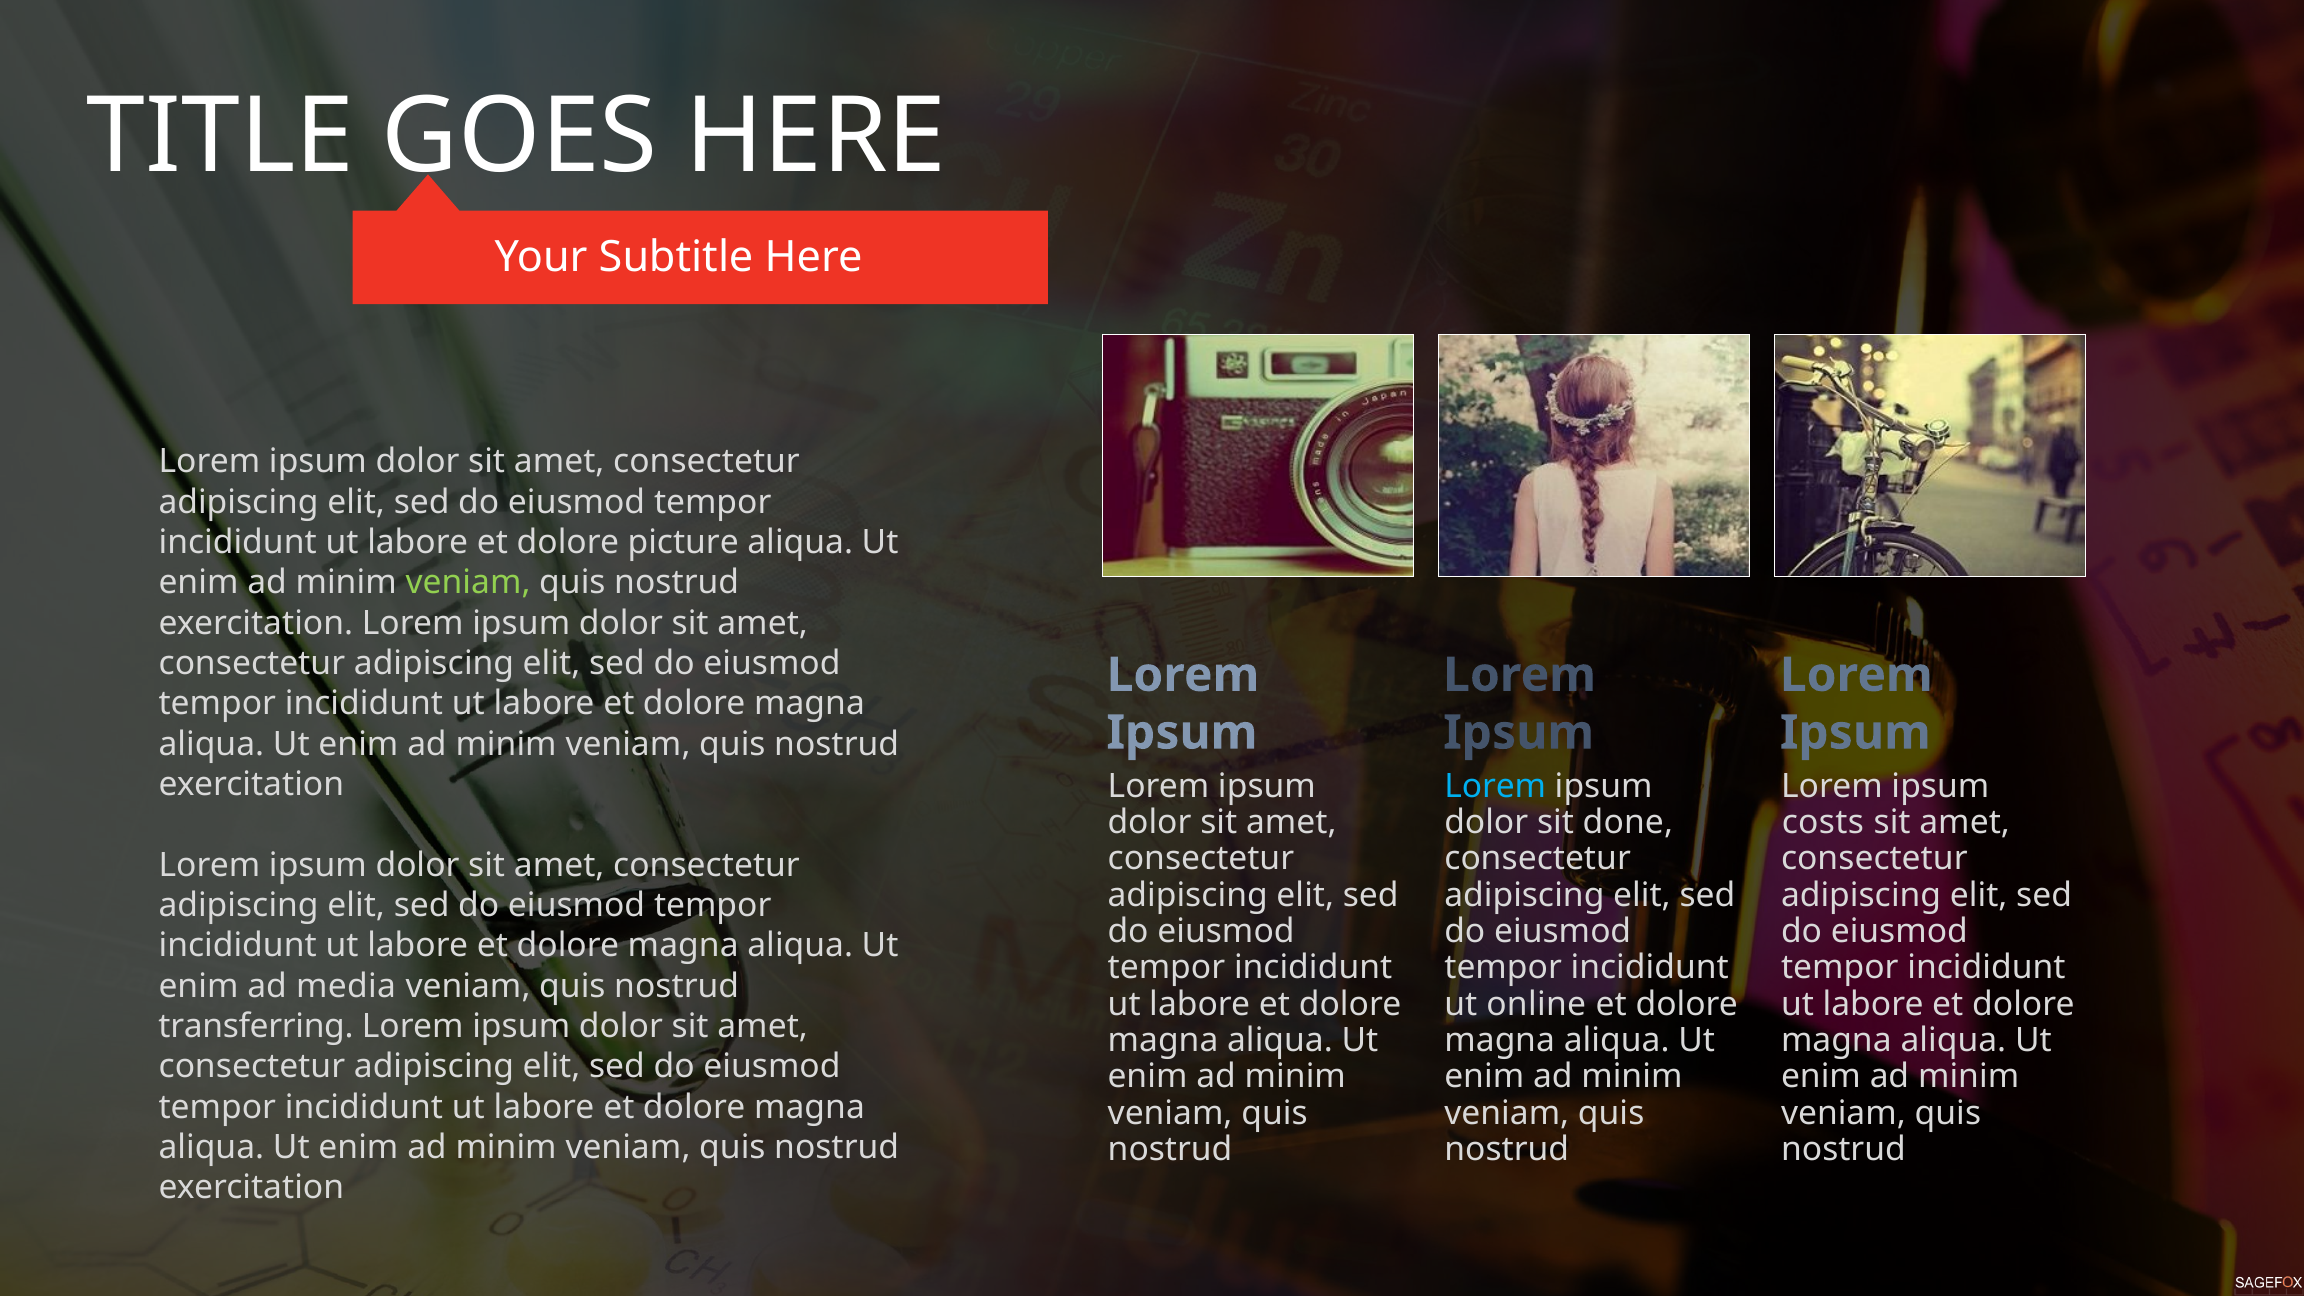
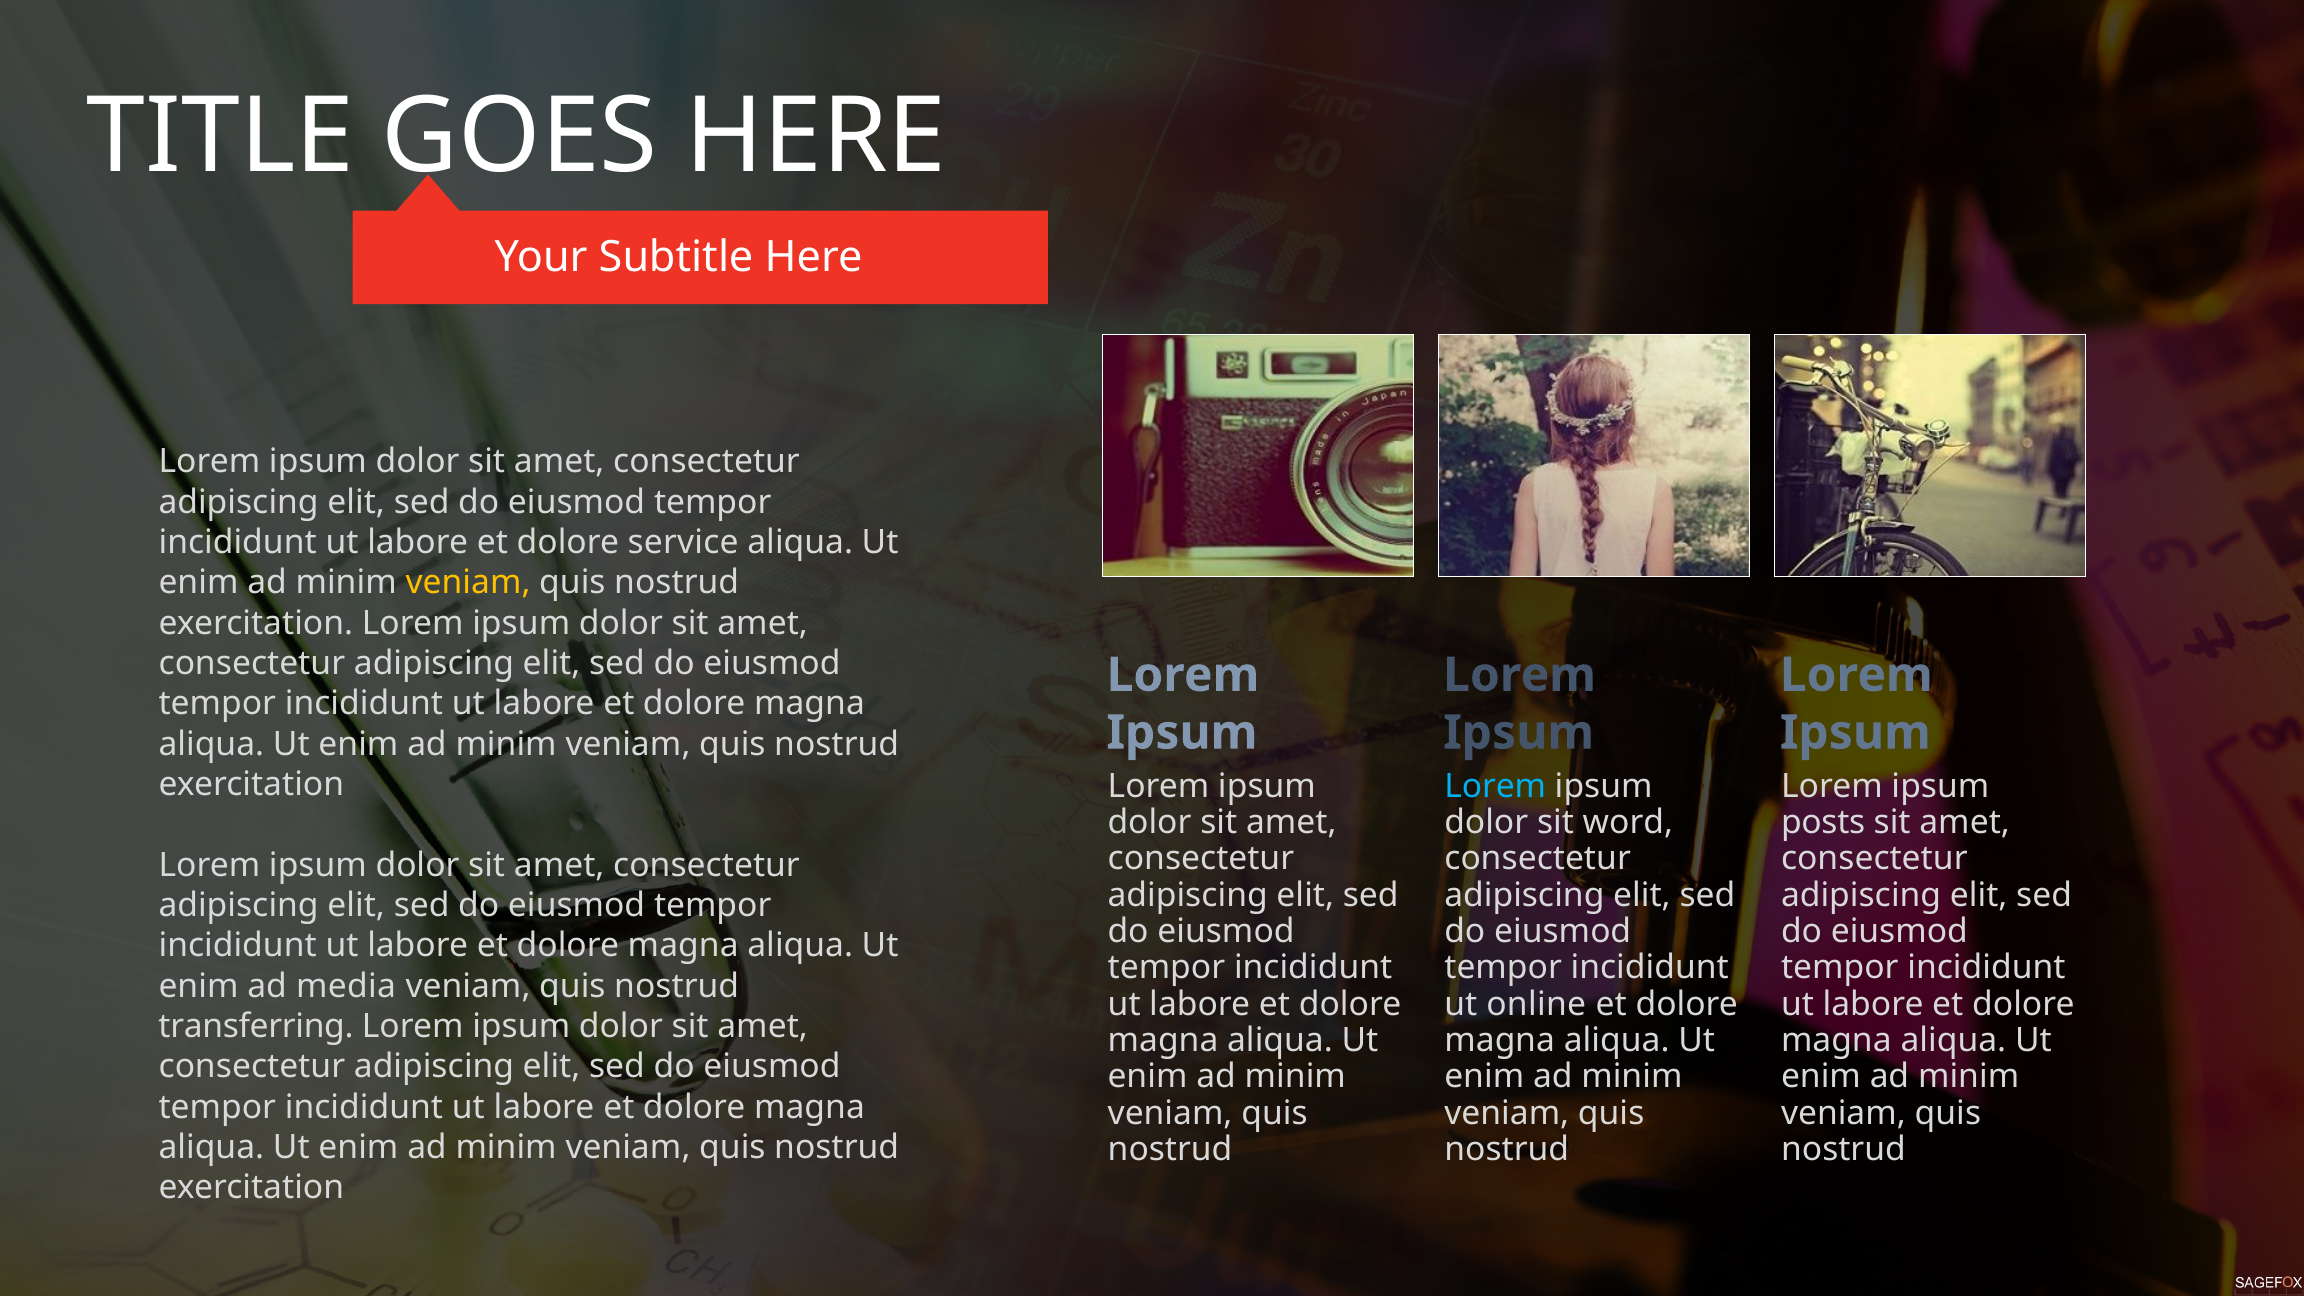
picture: picture -> service
veniam at (468, 583) colour: light green -> yellow
done: done -> word
costs: costs -> posts
